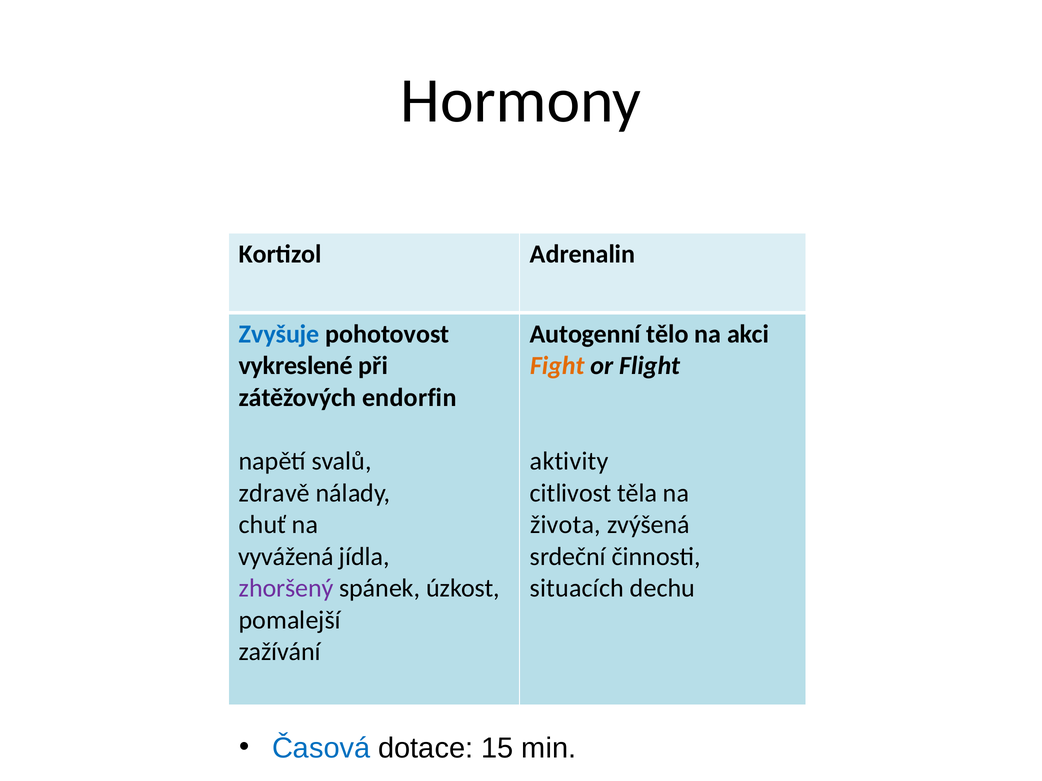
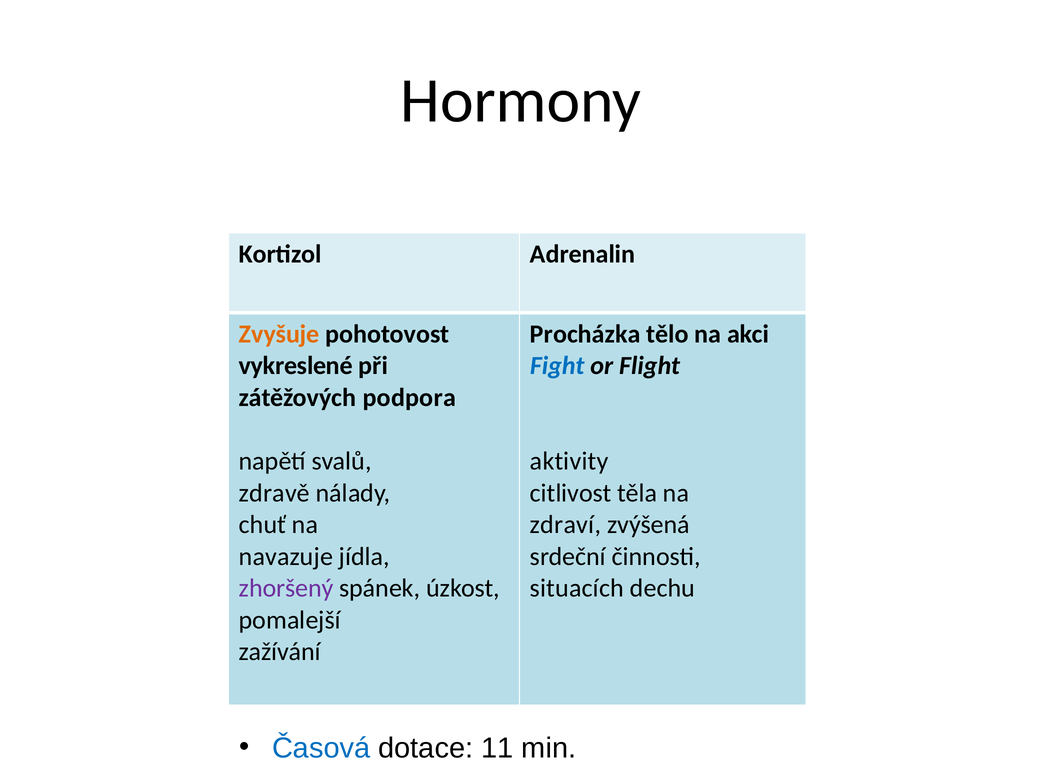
Zvyšuje colour: blue -> orange
Autogenní: Autogenní -> Procházka
Fight colour: orange -> blue
endorfin: endorfin -> podpora
života: života -> zdraví
vyvážená: vyvážená -> navazuje
15: 15 -> 11
